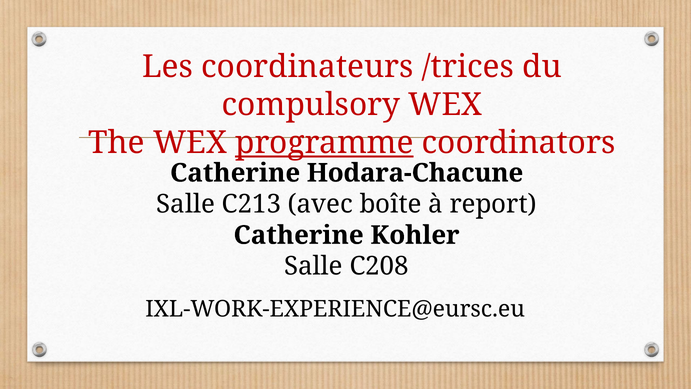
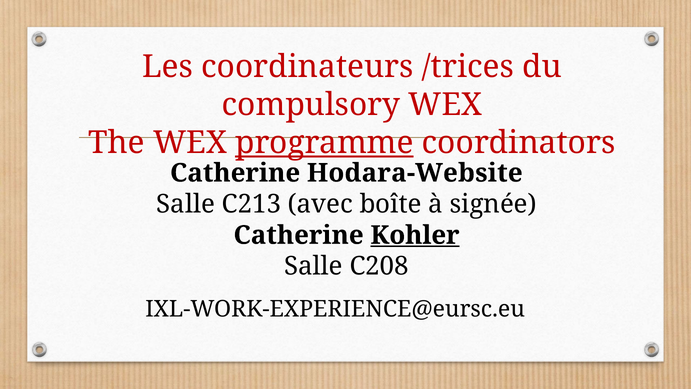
Hodara-Chacune: Hodara-Chacune -> Hodara-Website
report: report -> signée
Kohler underline: none -> present
